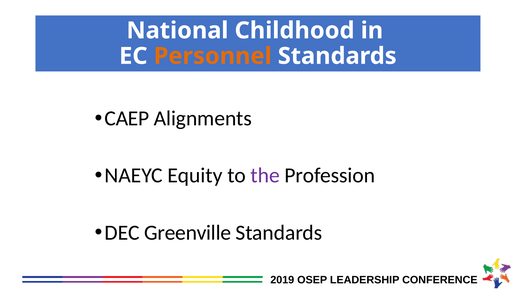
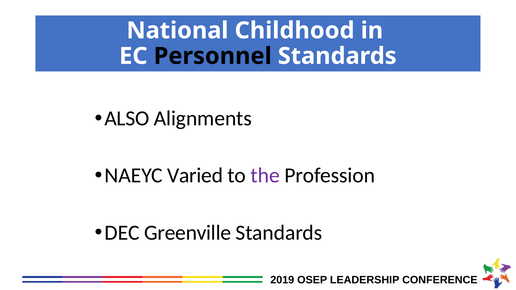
Personnel colour: orange -> black
CAEP: CAEP -> ALSO
Equity: Equity -> Varied
